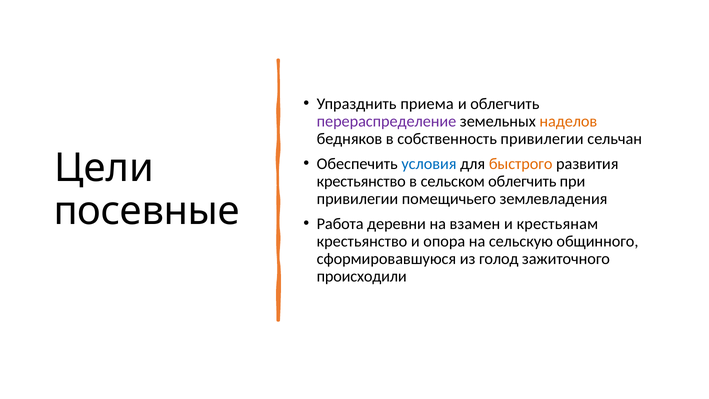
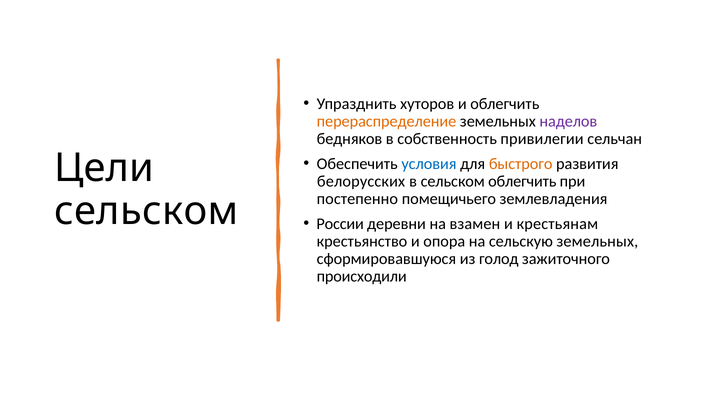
приема: приема -> хуторов
перераспределение colour: purple -> orange
наделов colour: orange -> purple
крестьянство at (361, 181): крестьянство -> белорусских
привилегии at (357, 199): привилегии -> постепенно
посевные at (147, 211): посевные -> сельском
Работа: Работа -> России
сельскую общинного: общинного -> земельных
